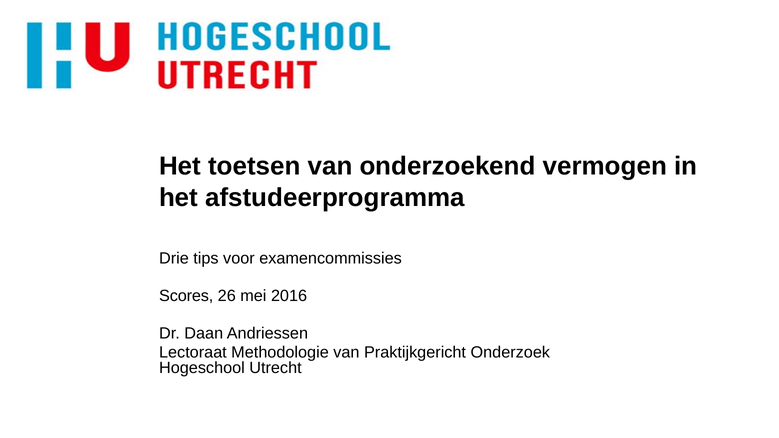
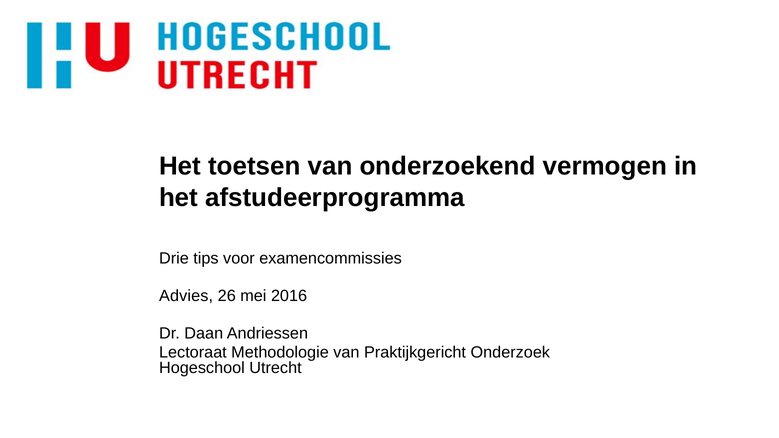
Scores: Scores -> Advies
